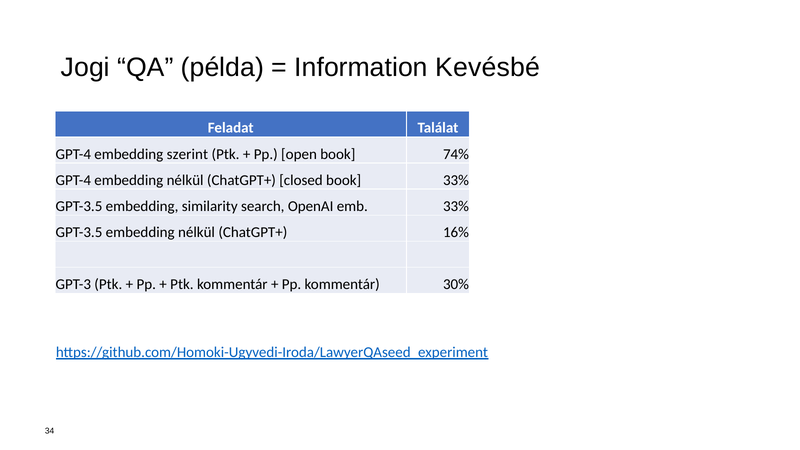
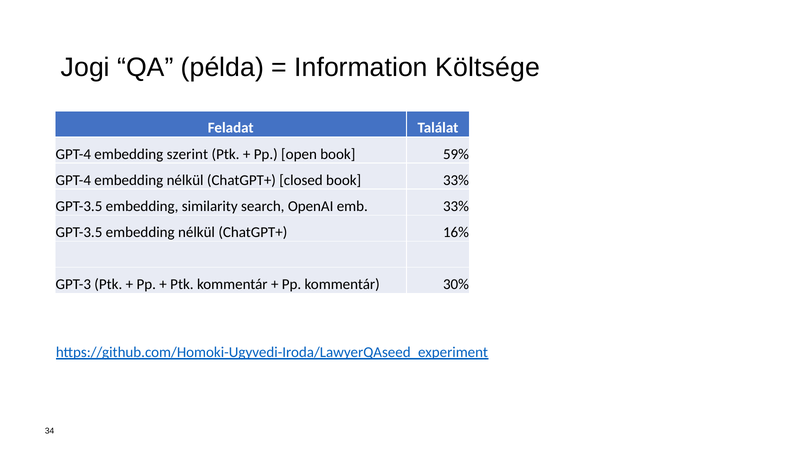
Kevésbé: Kevésbé -> Költsége
74%: 74% -> 59%
